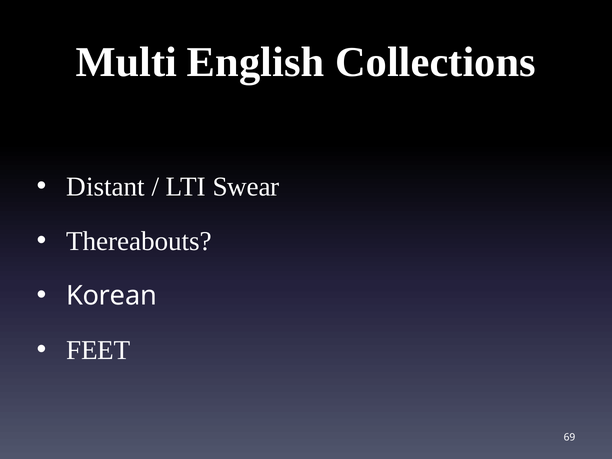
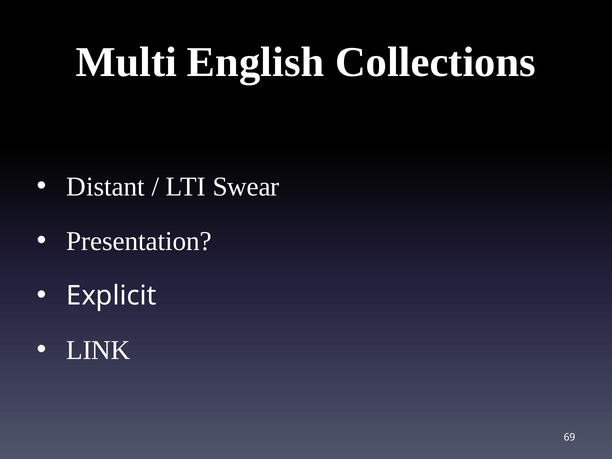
Thereabouts: Thereabouts -> Presentation
Korean: Korean -> Explicit
FEET: FEET -> LINK
